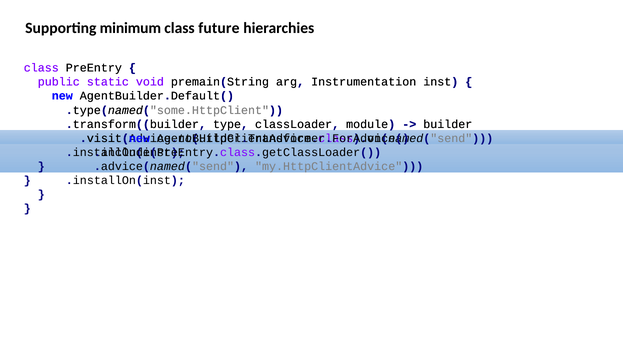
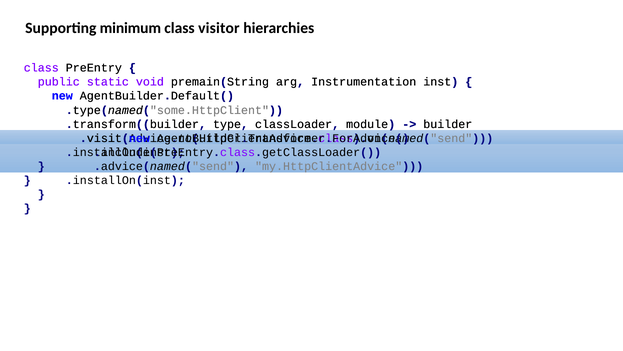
future: future -> visitor
